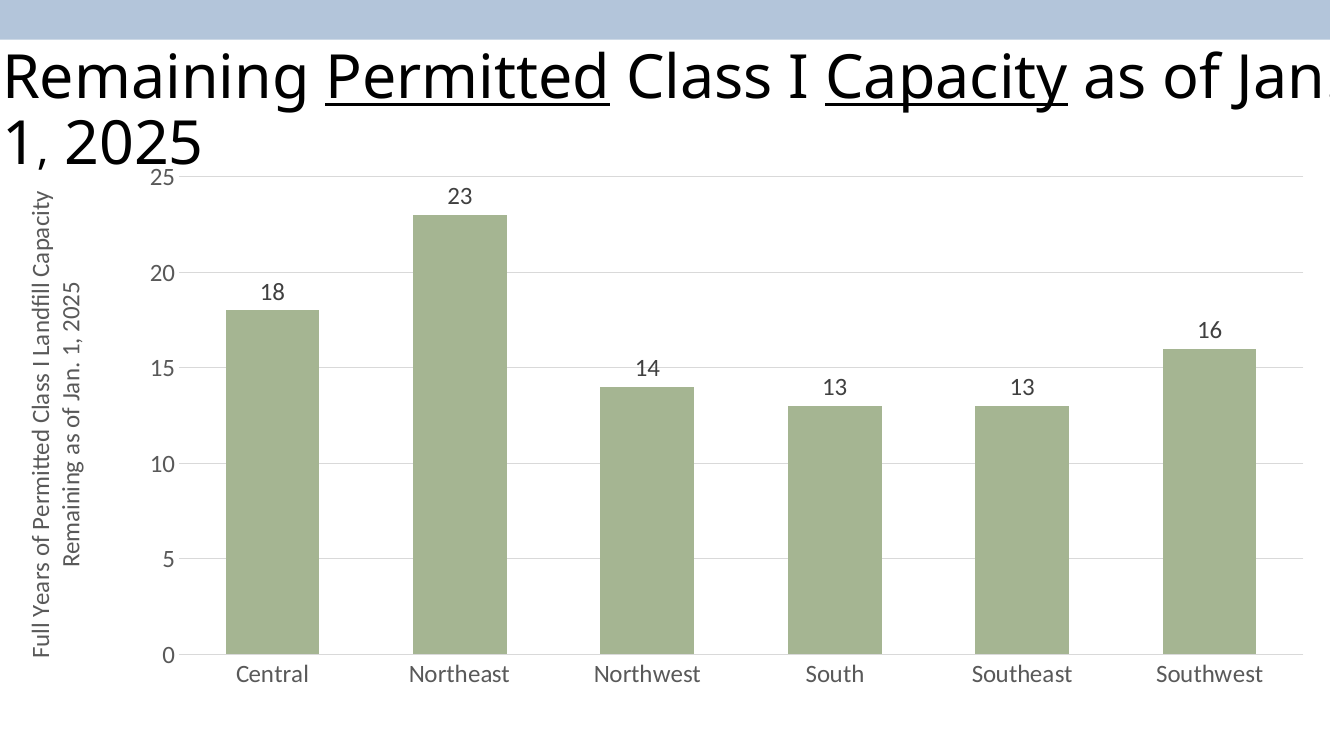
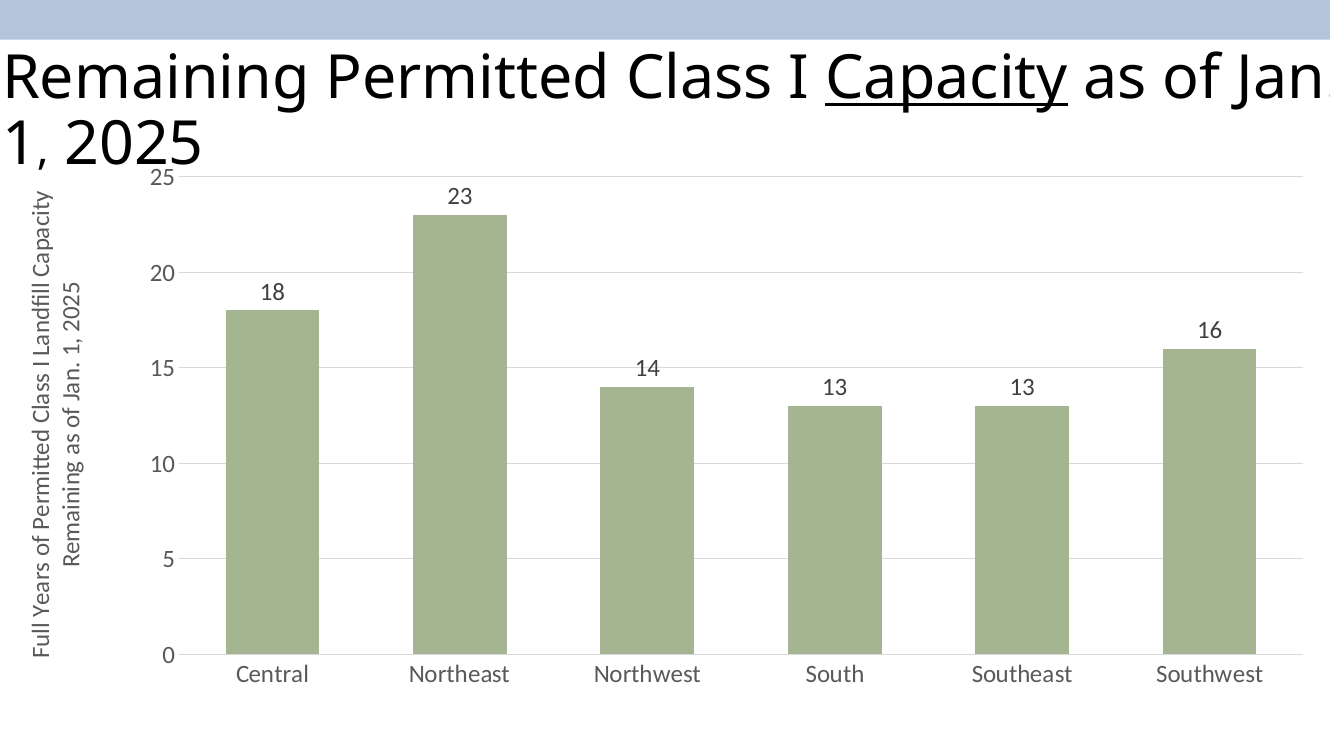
Permitted at (468, 78) underline: present -> none
